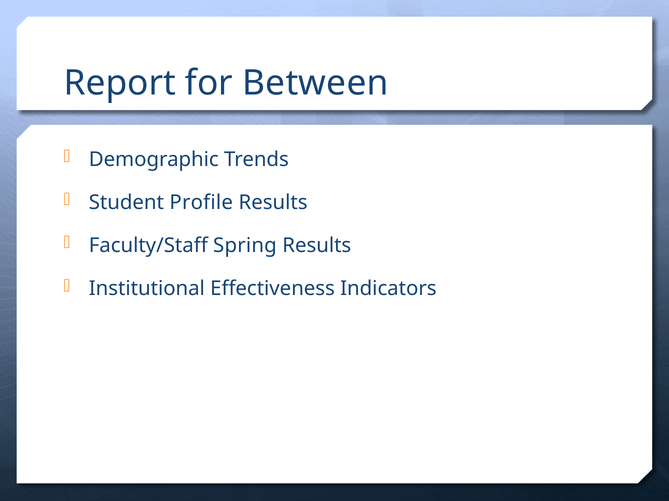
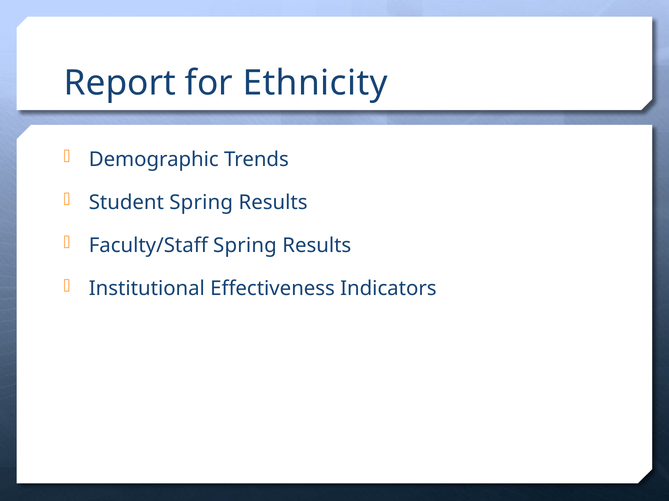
Between: Between -> Ethnicity
Student Profile: Profile -> Spring
